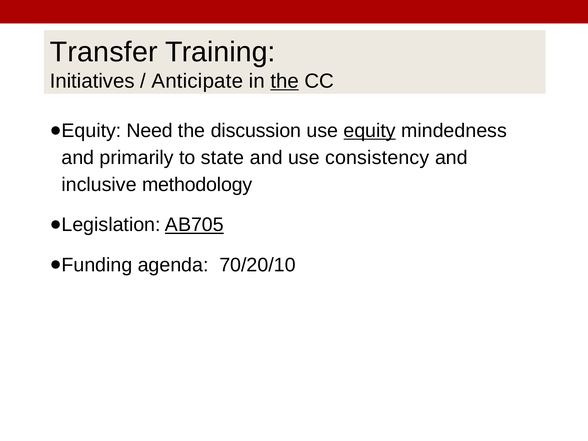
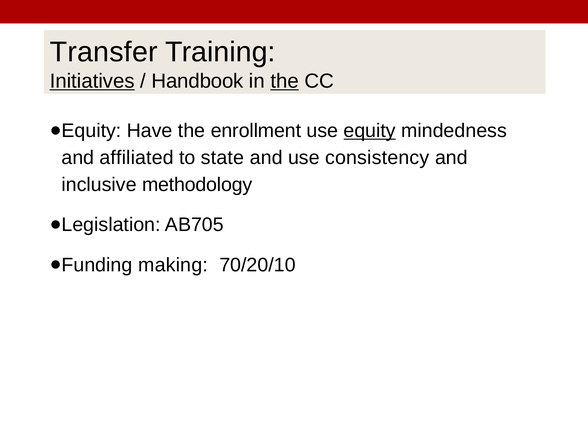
Initiatives underline: none -> present
Anticipate: Anticipate -> Handbook
Need: Need -> Have
discussion: discussion -> enrollment
primarily: primarily -> affiliated
AB705 underline: present -> none
agenda: agenda -> making
